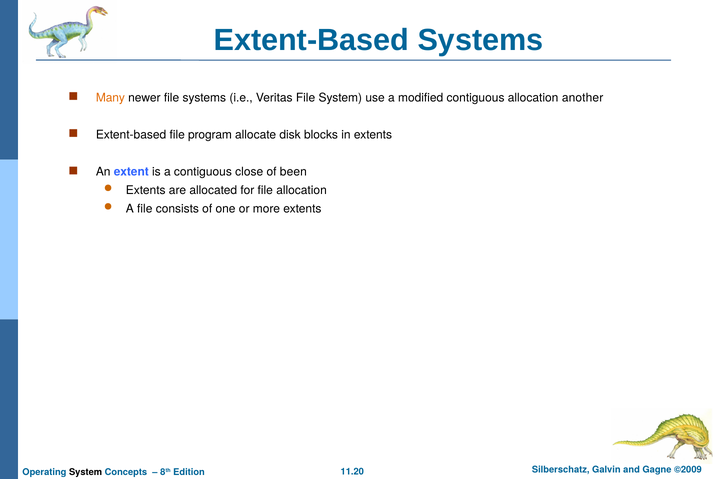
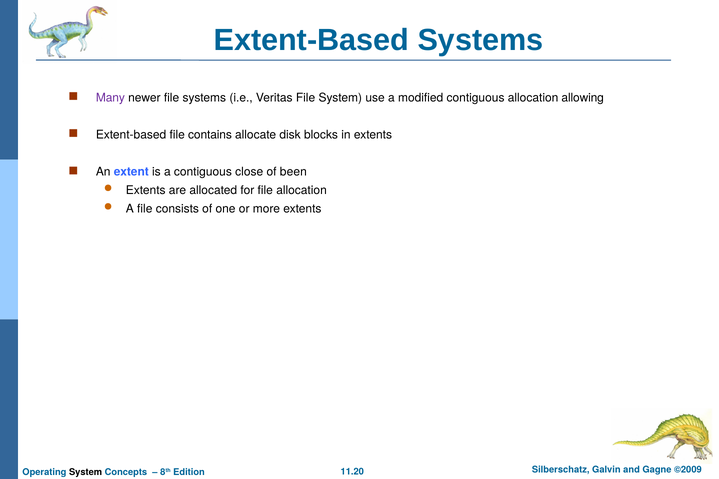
Many colour: orange -> purple
another: another -> allowing
program: program -> contains
